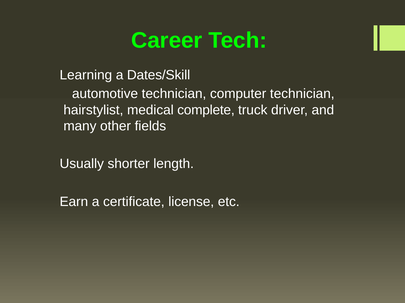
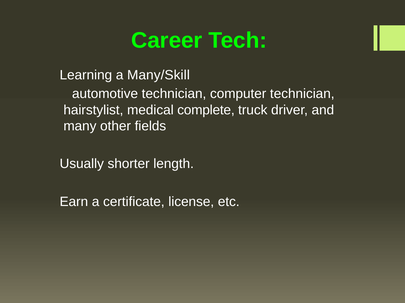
Dates/Skill: Dates/Skill -> Many/Skill
